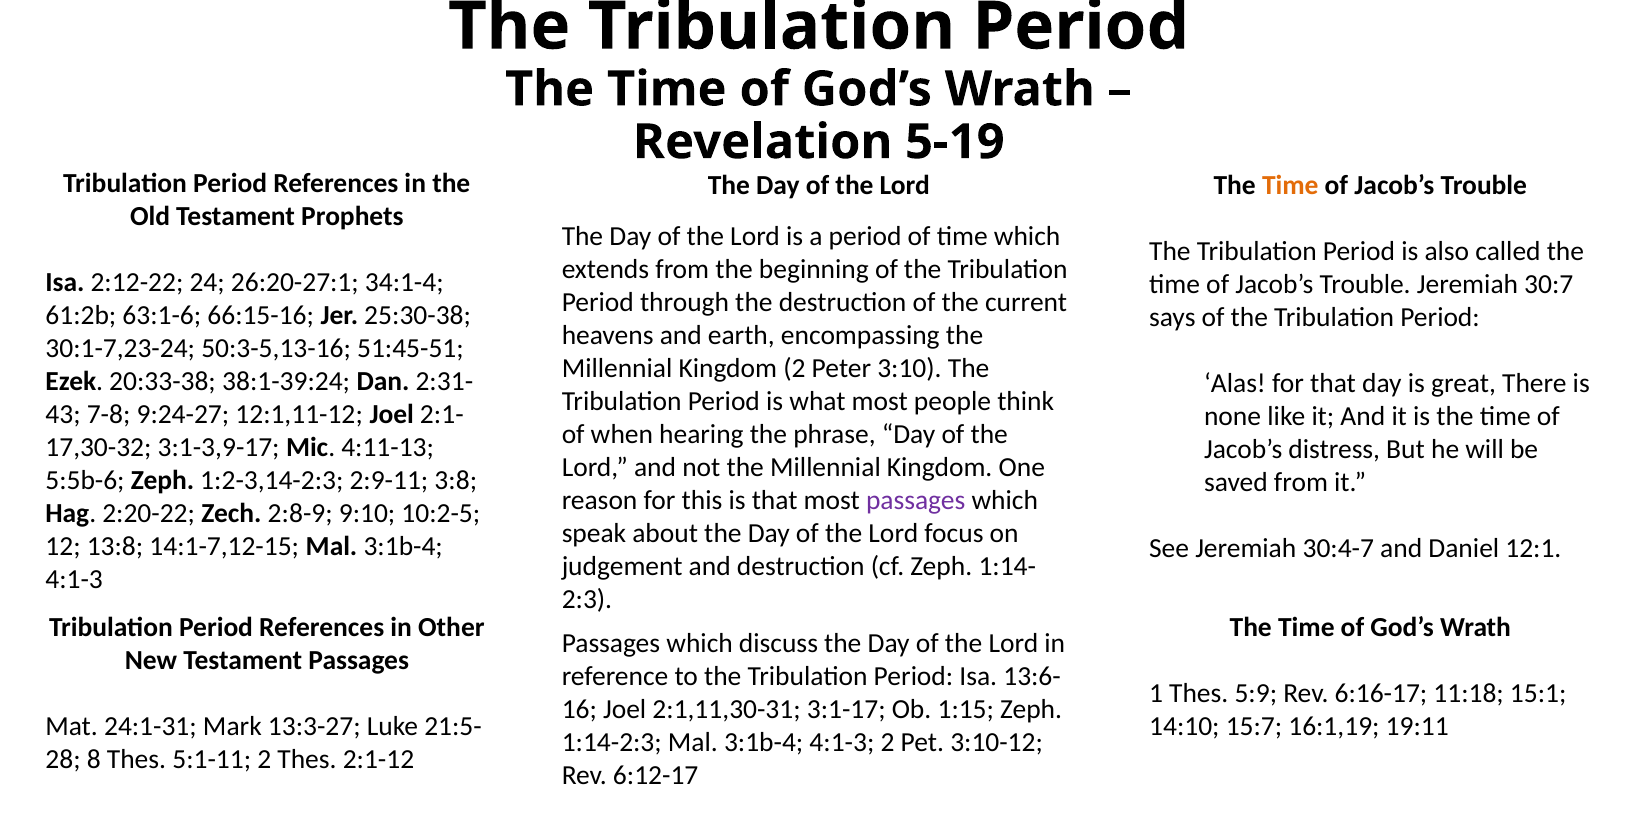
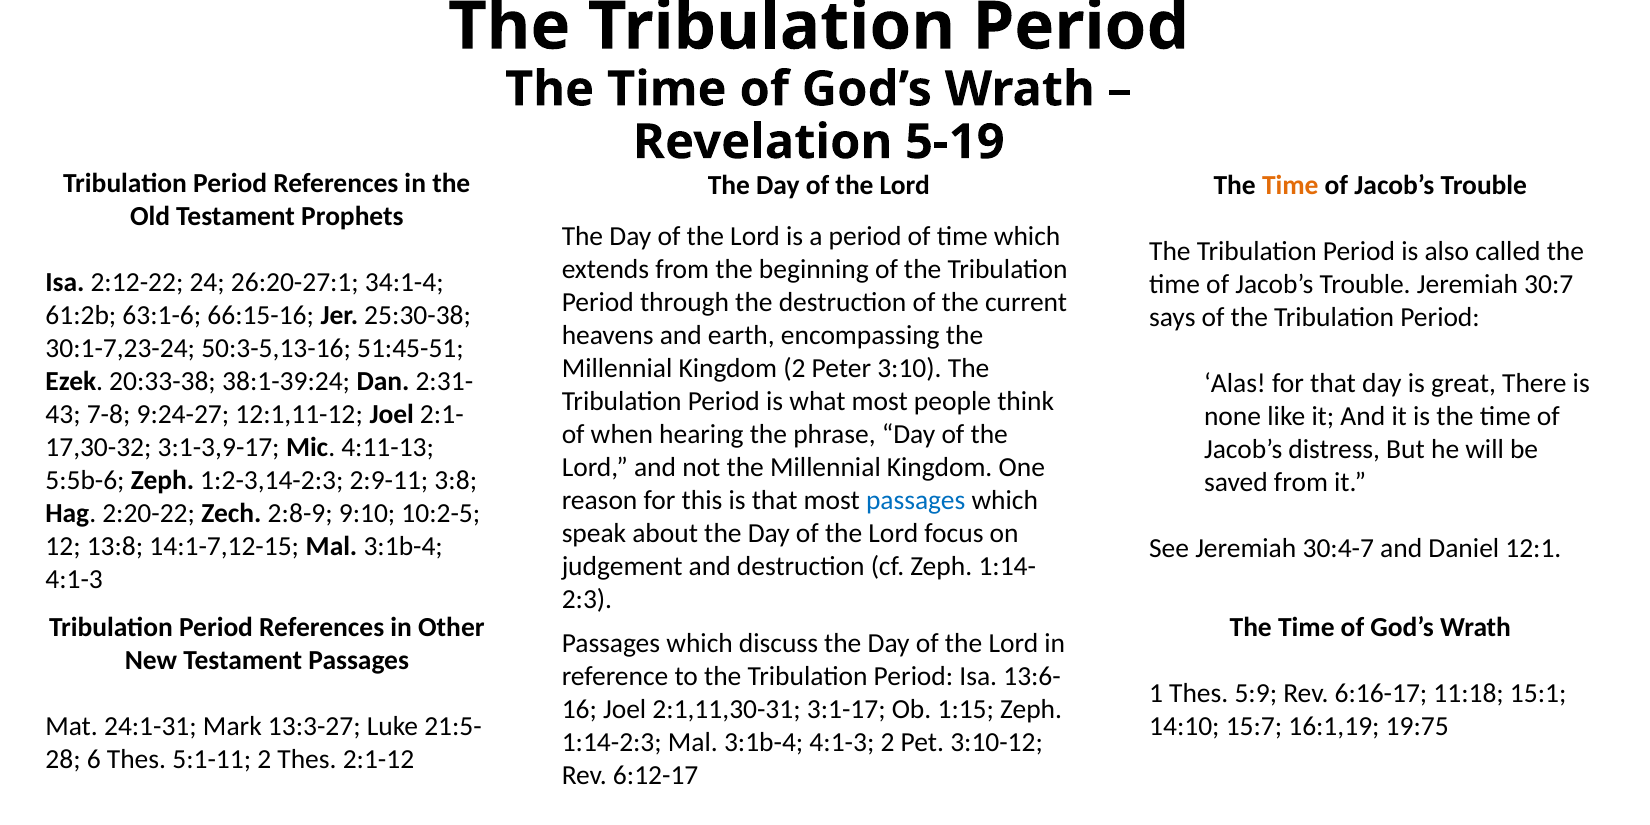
passages at (916, 500) colour: purple -> blue
19:11: 19:11 -> 19:75
8: 8 -> 6
